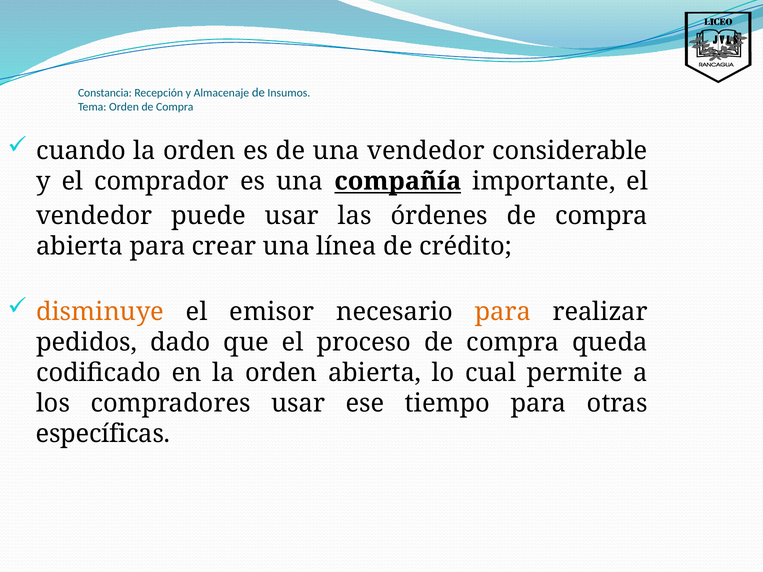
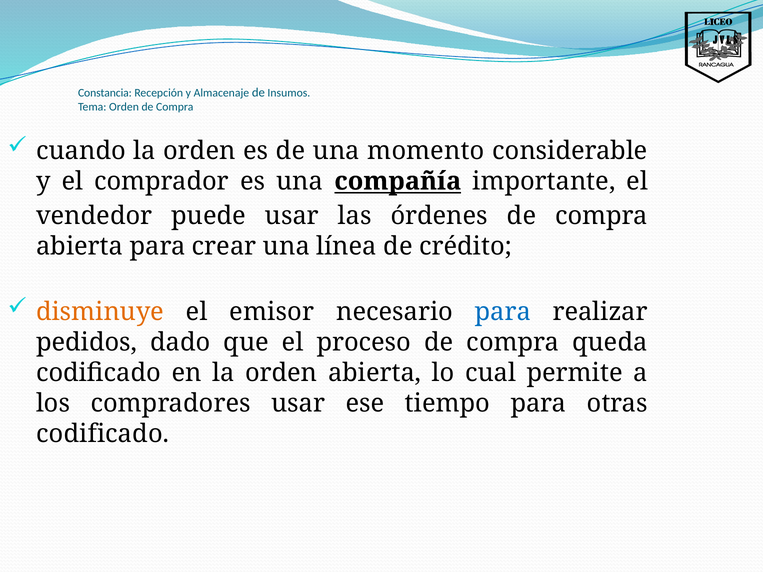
una vendedor: vendedor -> momento
para at (503, 312) colour: orange -> blue
específicas at (103, 434): específicas -> codificado
